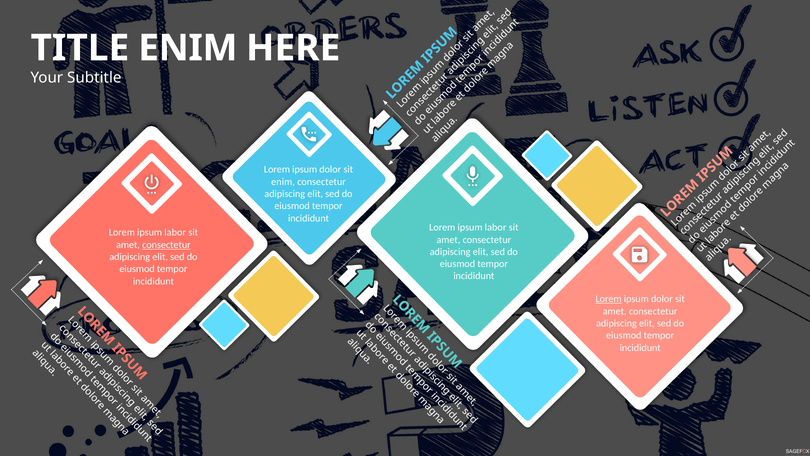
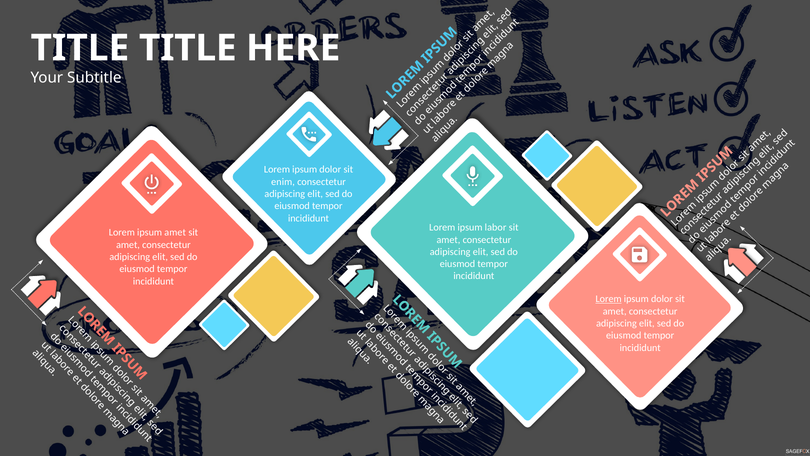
ENIM at (188, 48): ENIM -> TITLE
labor at (175, 232): labor -> amet
consectetur at (166, 245) underline: present -> none
